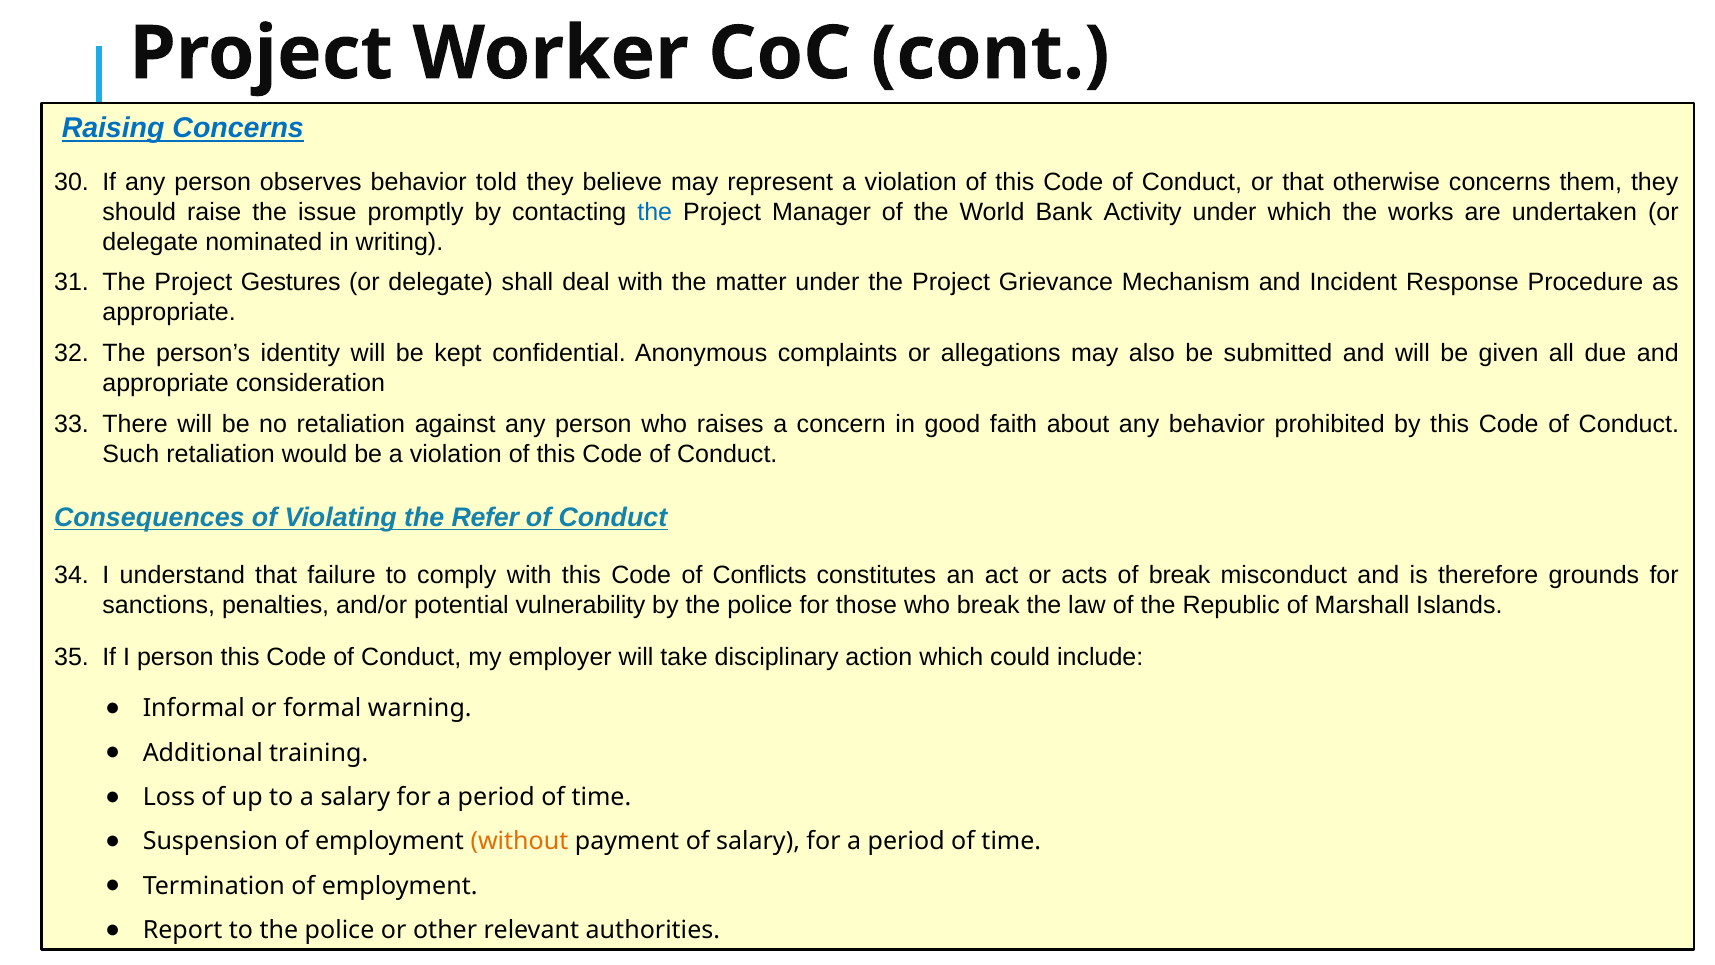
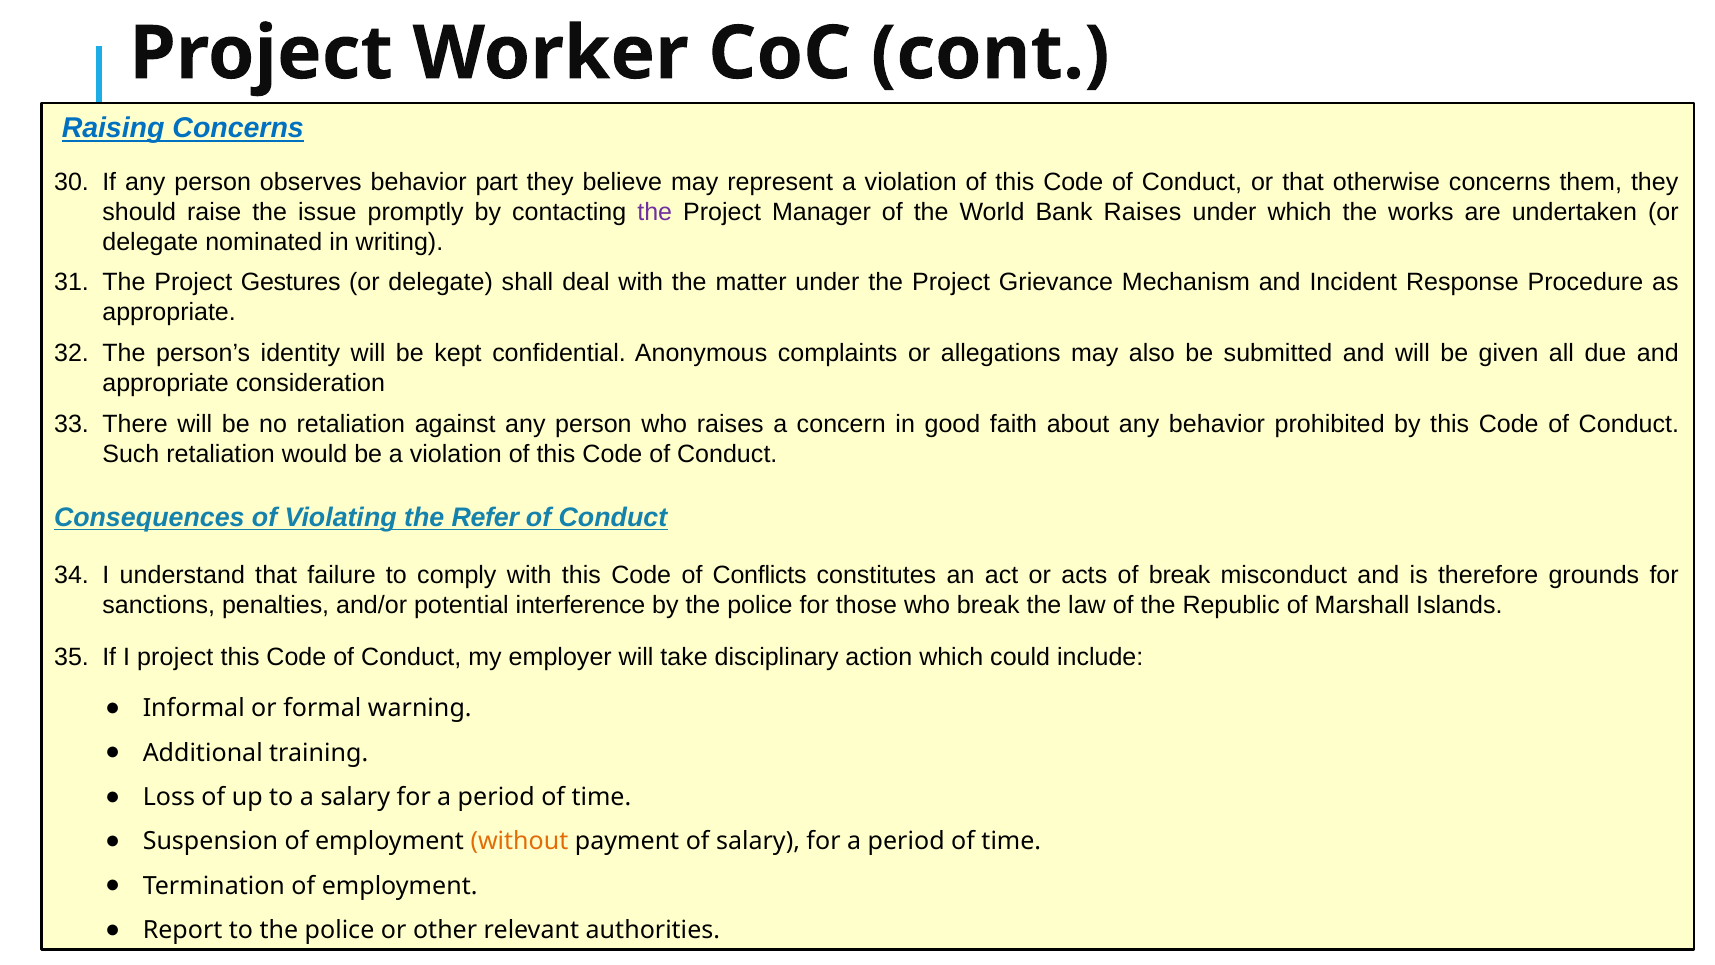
told: told -> part
the at (655, 212) colour: blue -> purple
Bank Activity: Activity -> Raises
vulnerability: vulnerability -> interference
I person: person -> project
